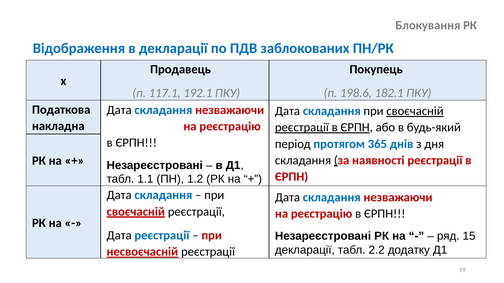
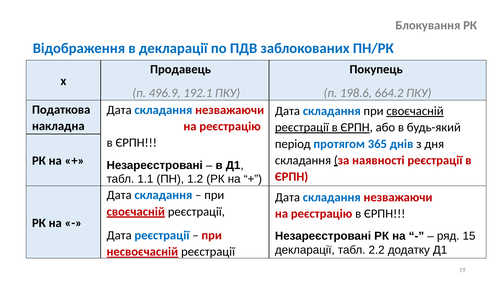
117.1: 117.1 -> 496.9
182.1: 182.1 -> 664.2
